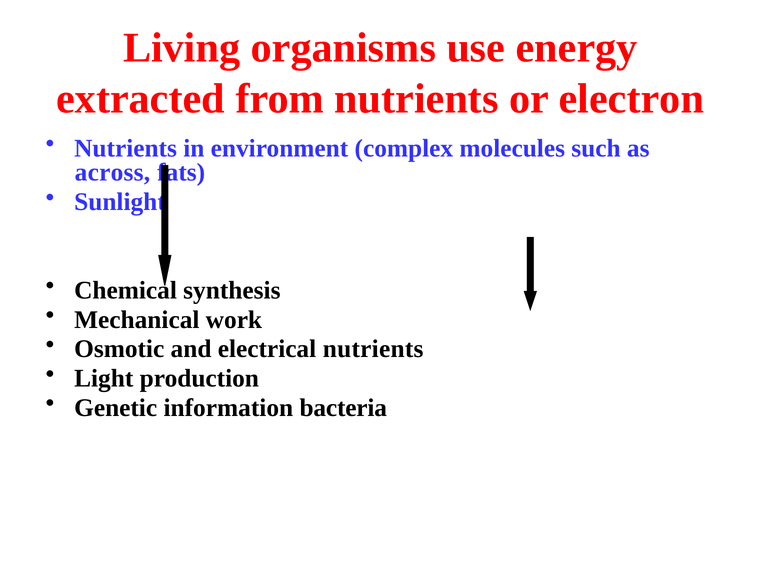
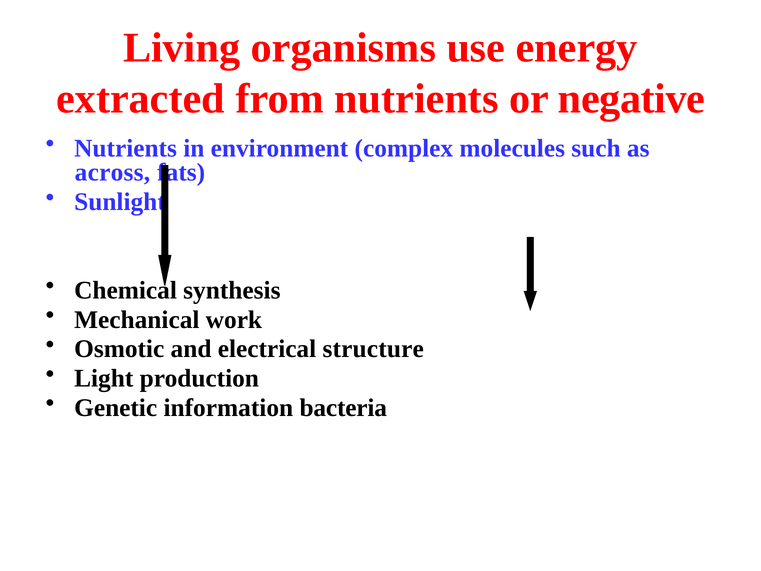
electron: electron -> negative
electrical nutrients: nutrients -> structure
